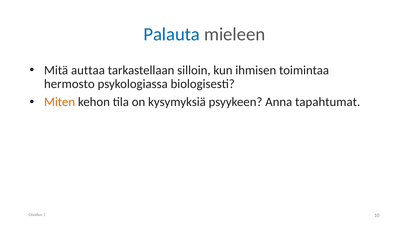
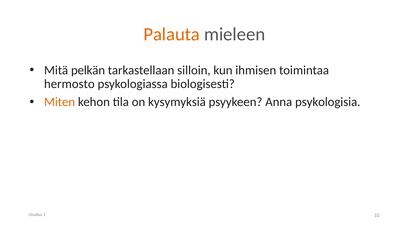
Palauta colour: blue -> orange
auttaa: auttaa -> pelkän
tapahtumat: tapahtumat -> psykologisia
